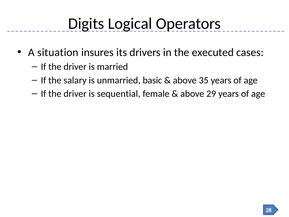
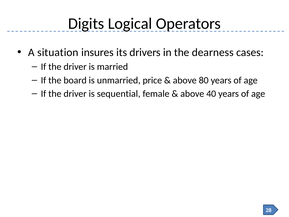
executed: executed -> dearness
salary: salary -> board
basic: basic -> price
35: 35 -> 80
29: 29 -> 40
